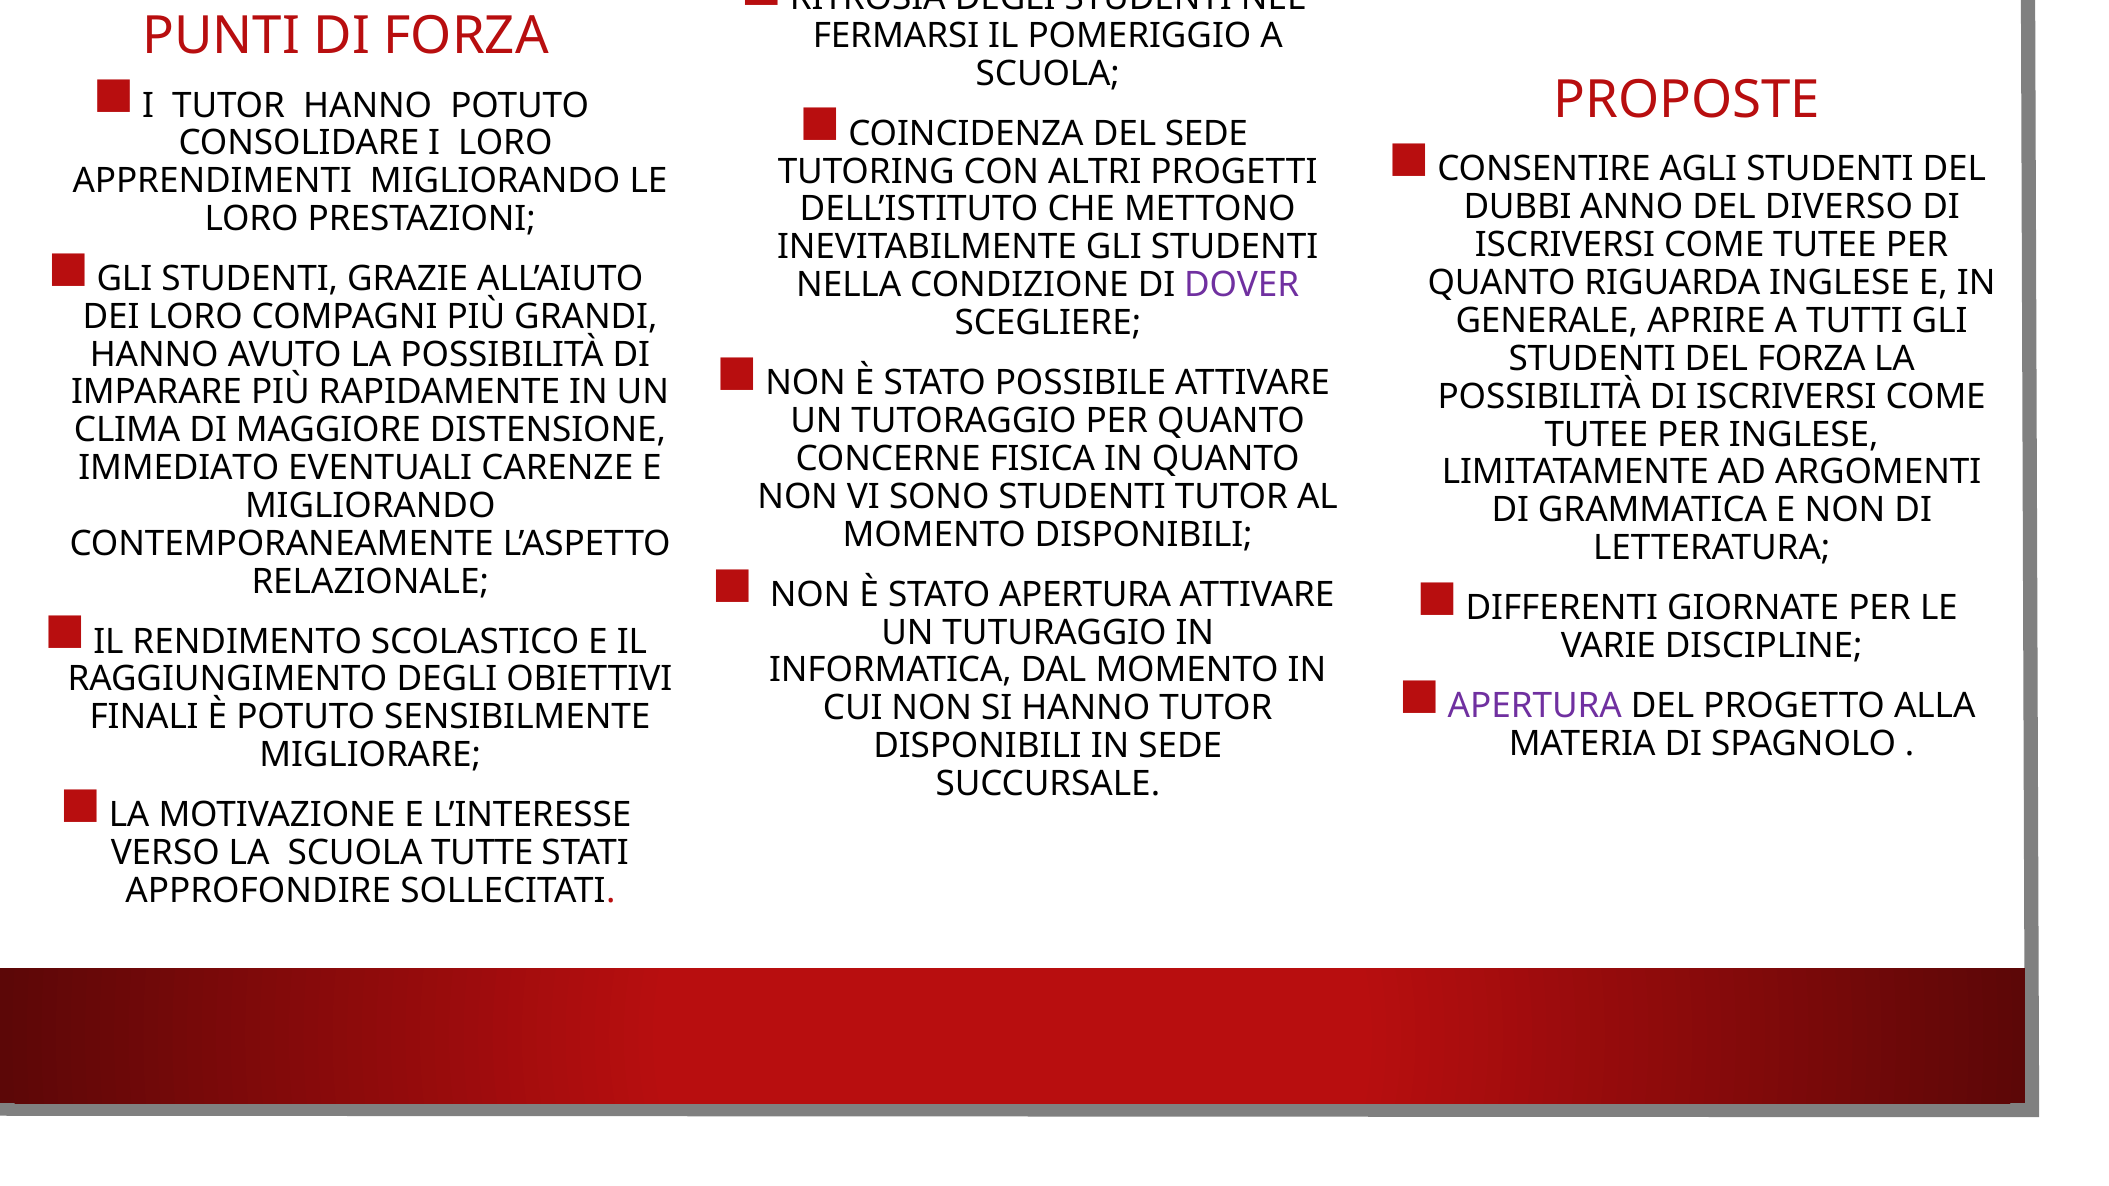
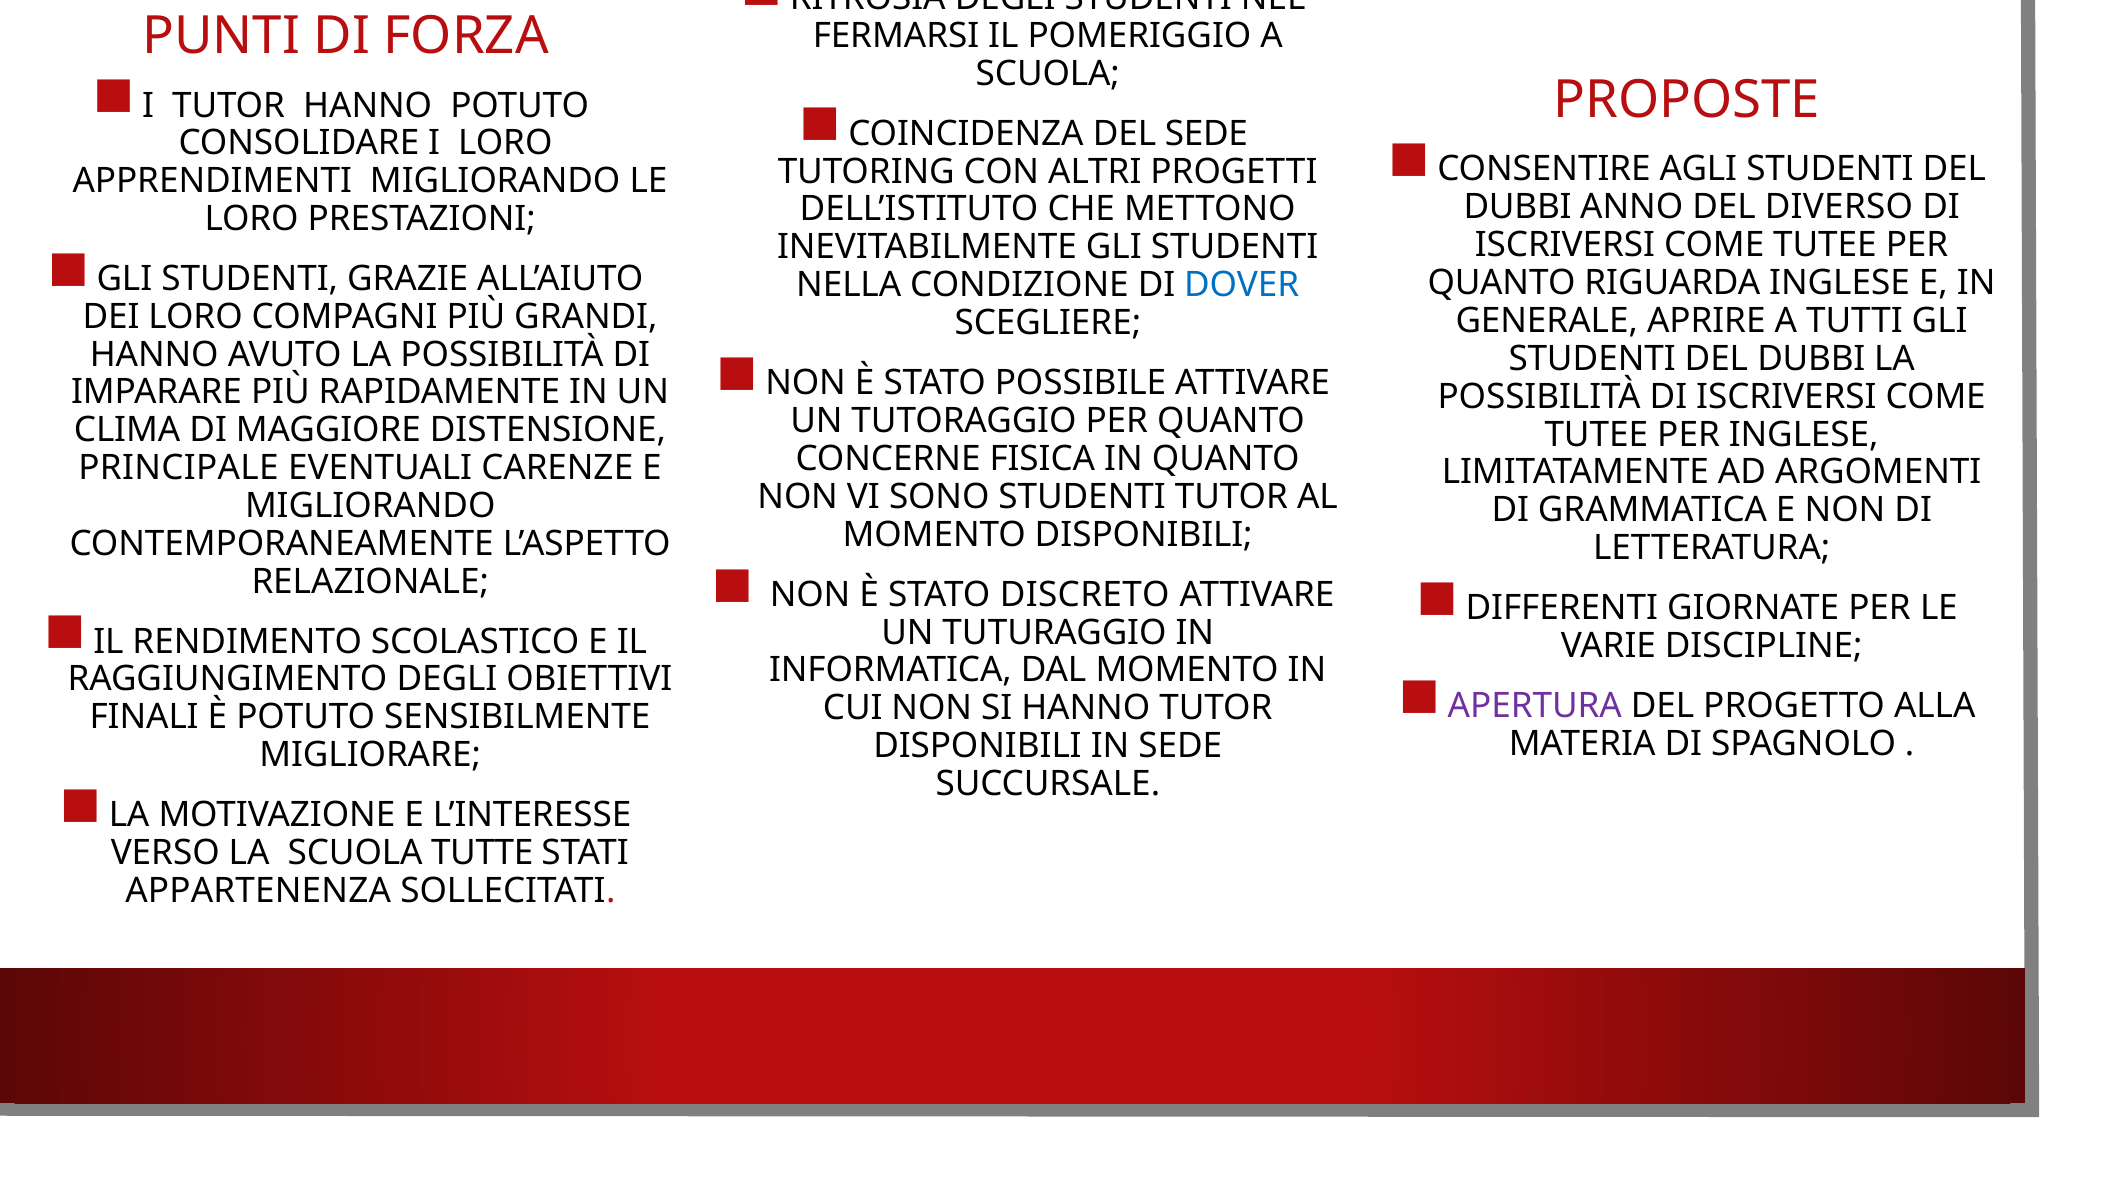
DOVER colour: purple -> blue
FORZA at (1811, 359): FORZA -> DUBBI
IMMEDIATO: IMMEDIATO -> PRINCIPALE
STATO APERTURA: APERTURA -> DISCRETO
APPROFONDIRE: APPROFONDIRE -> APPARTENENZA
